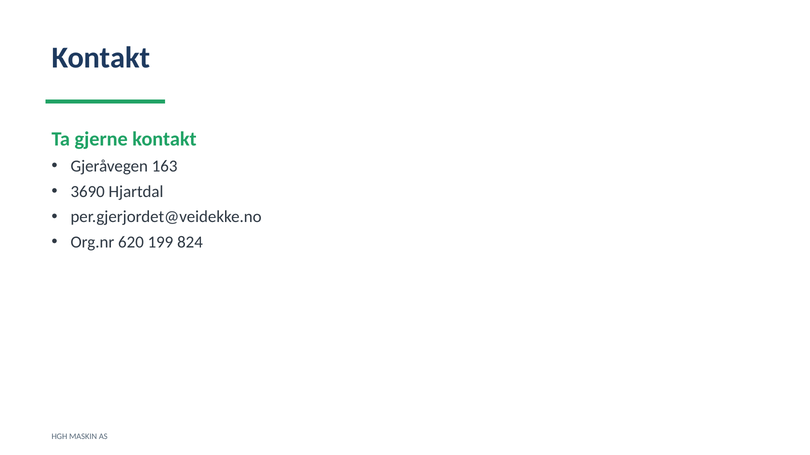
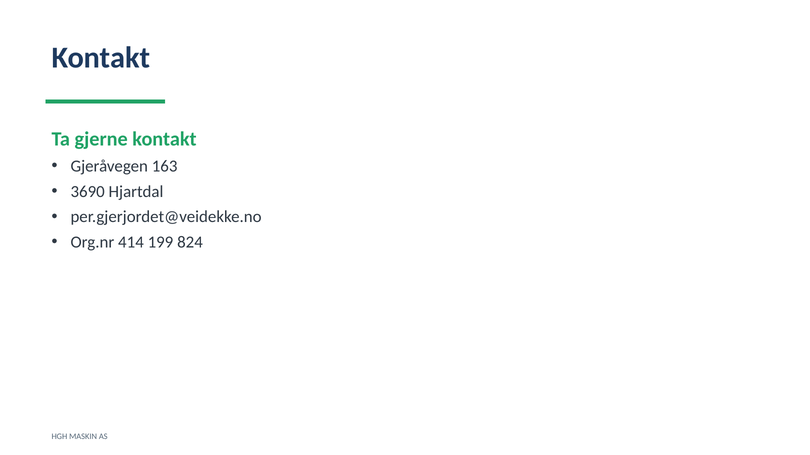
620: 620 -> 414
